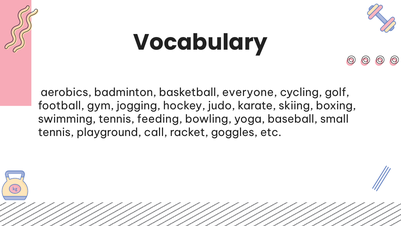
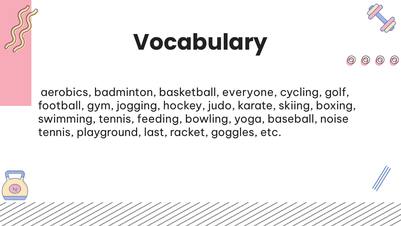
small: small -> noise
call: call -> last
